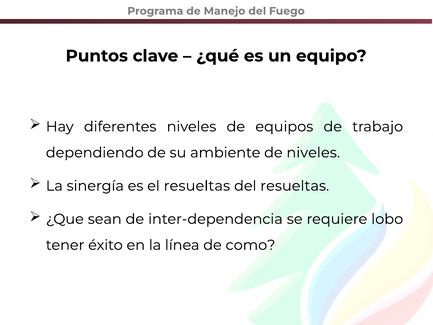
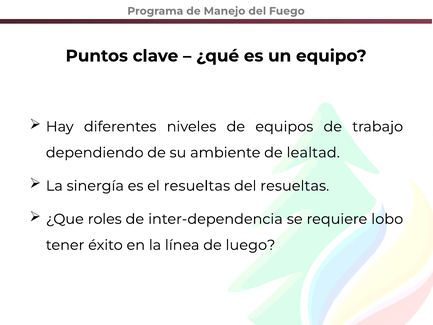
de niveles: niveles -> lealtad
sean: sean -> roles
como: como -> luego
